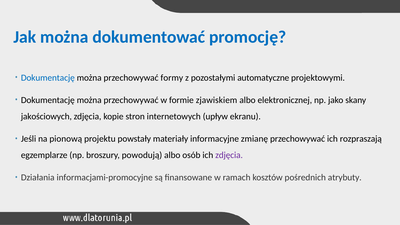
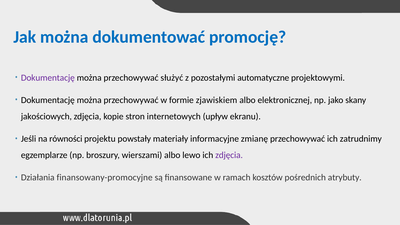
Dokumentację at (48, 78) colour: blue -> purple
formy: formy -> służyć
pionową: pionową -> równości
rozpraszają: rozpraszają -> zatrudnimy
powodują: powodują -> wierszami
osób: osób -> lewo
informacjami-promocyjne: informacjami-promocyjne -> finansowany-promocyjne
